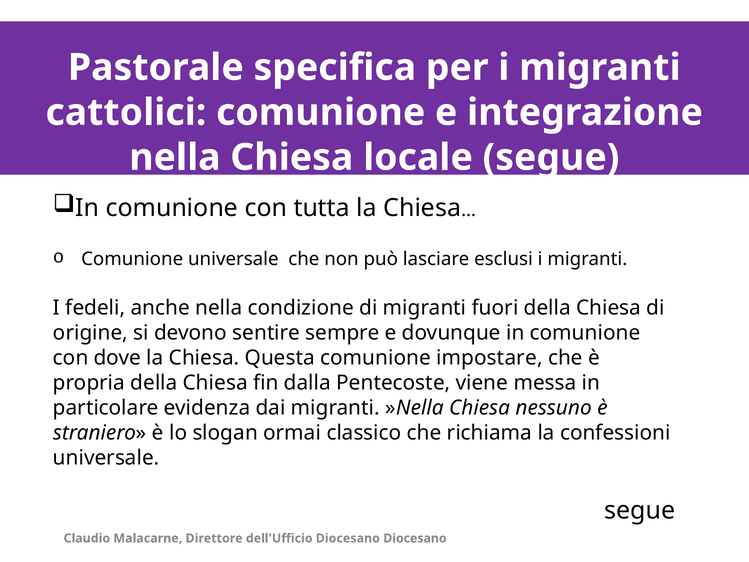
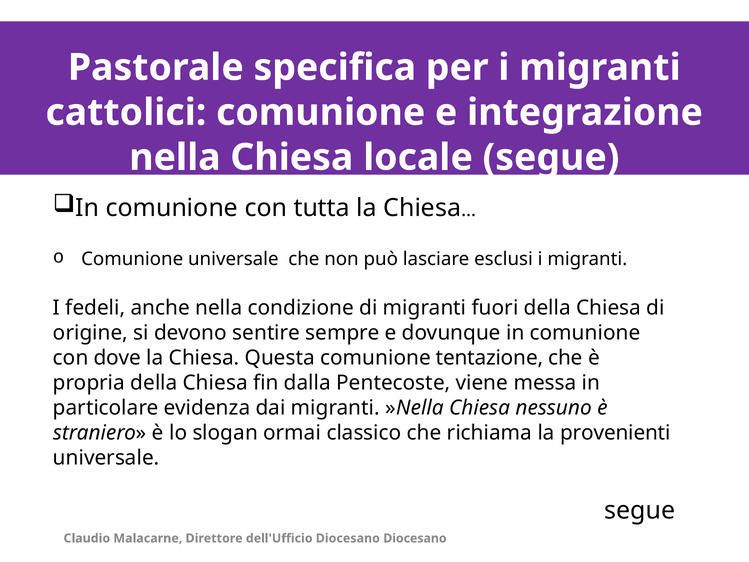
impostare: impostare -> tentazione
confessioni: confessioni -> provenienti
